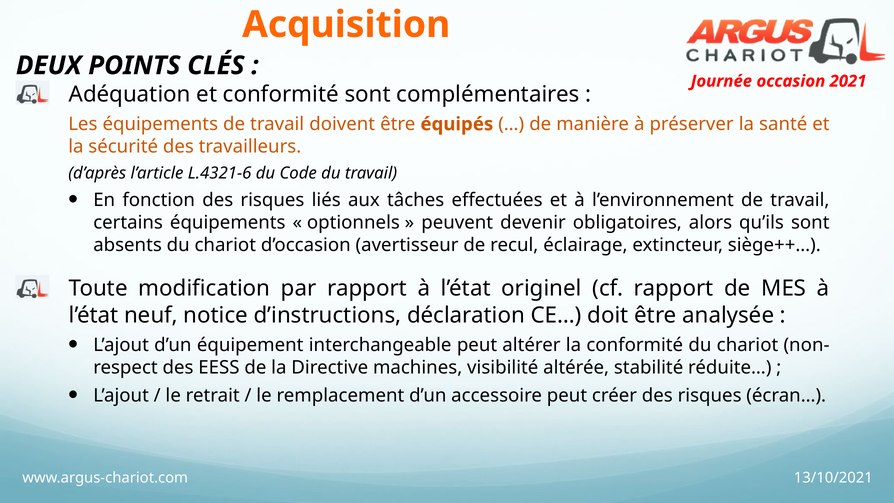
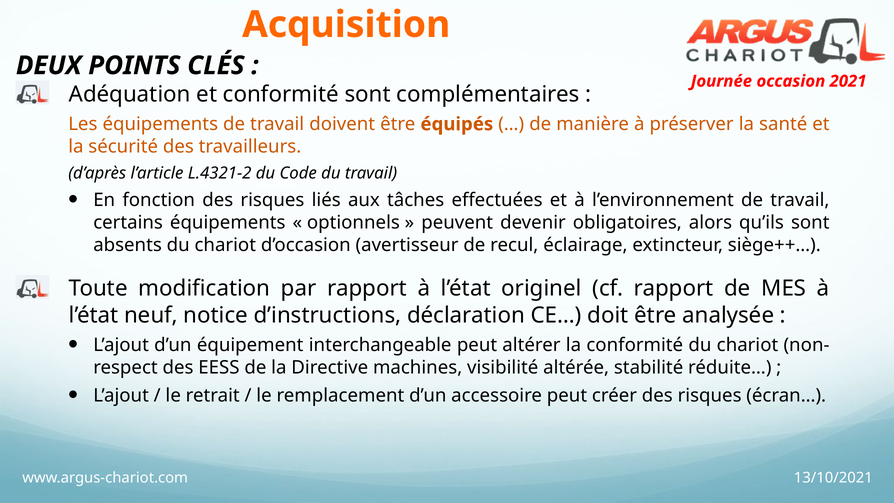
L.4321-6: L.4321-6 -> L.4321-2
